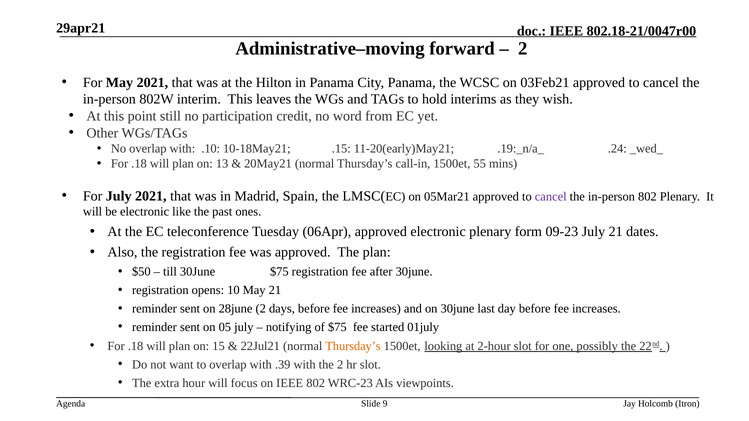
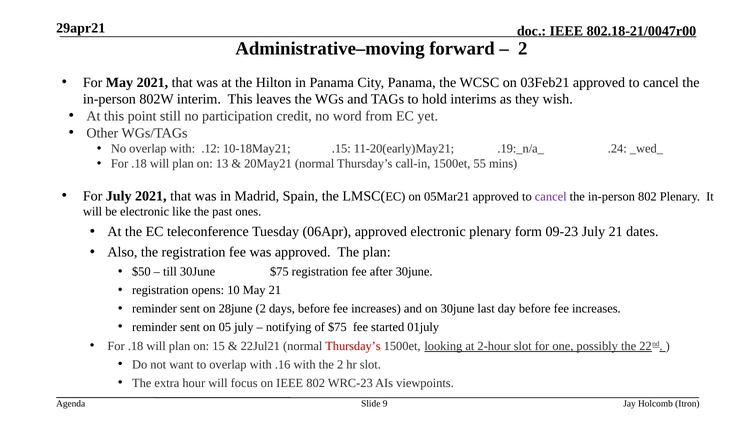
.10: .10 -> .12
Thursday’s at (353, 346) colour: orange -> red
.39: .39 -> .16
